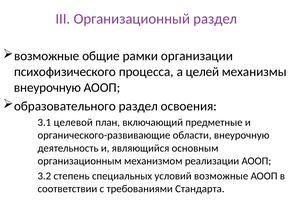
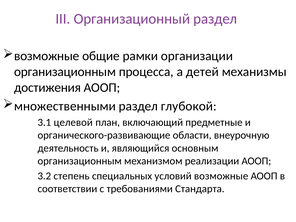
психофизического at (65, 72): психофизического -> организационным
целей: целей -> детей
внеурочную at (48, 88): внеурочную -> достижения
образовательного: образовательного -> множественными
освоения: освоения -> глубокой
